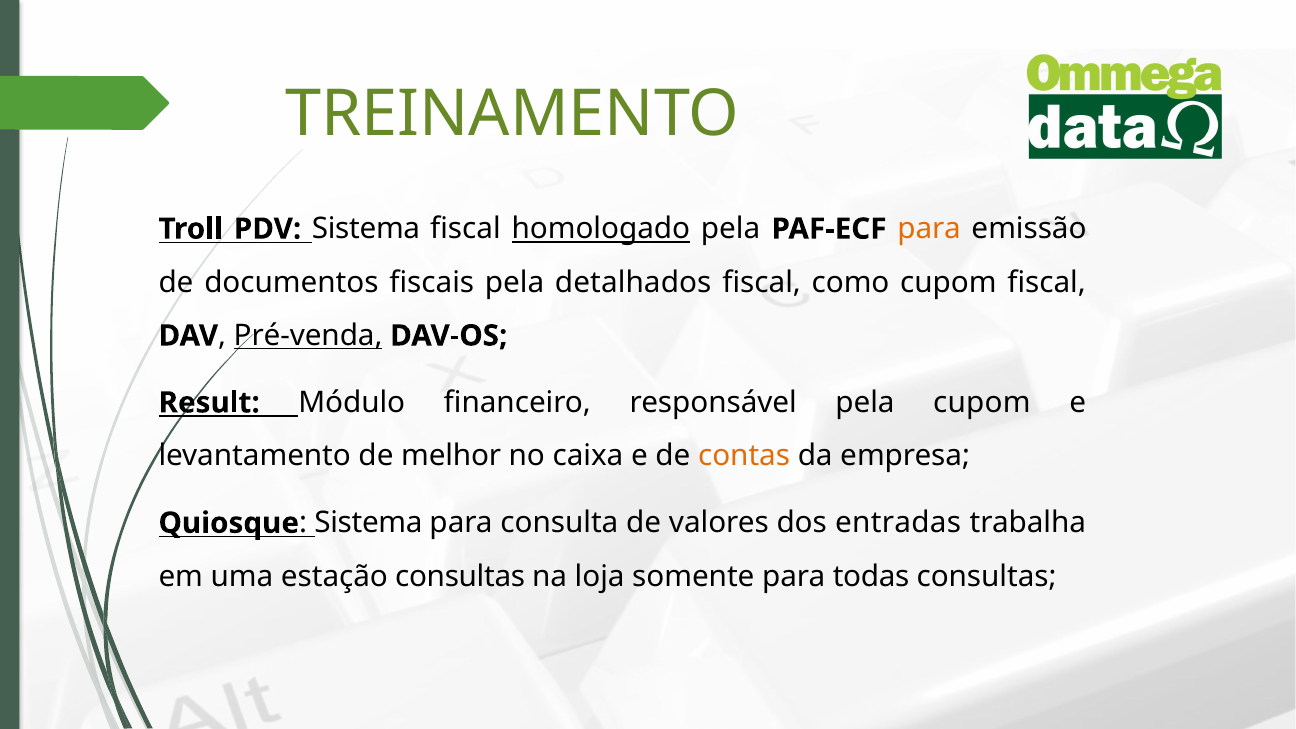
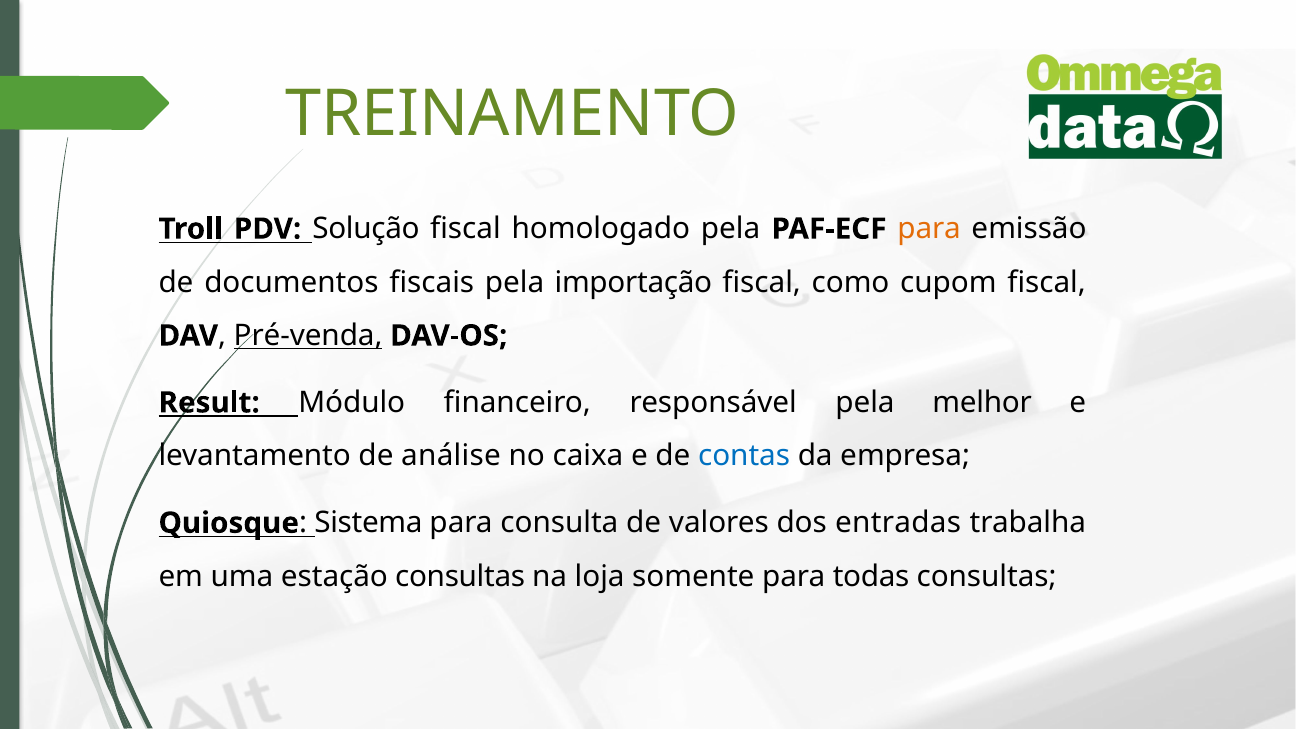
PDV Sistema: Sistema -> Solução
homologado underline: present -> none
detalhados: detalhados -> importação
pela cupom: cupom -> melhor
melhor: melhor -> análise
contas colour: orange -> blue
